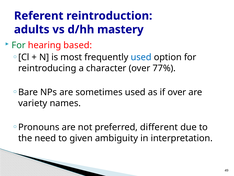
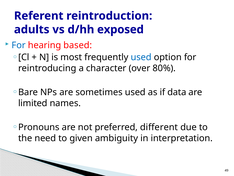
mastery: mastery -> exposed
For at (19, 45) colour: green -> blue
77%: 77% -> 80%
if over: over -> data
variety: variety -> limited
